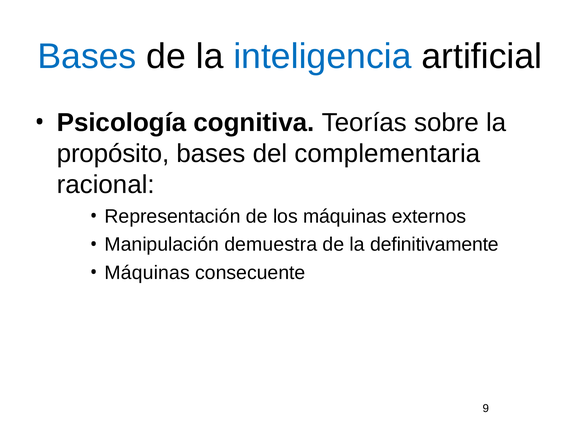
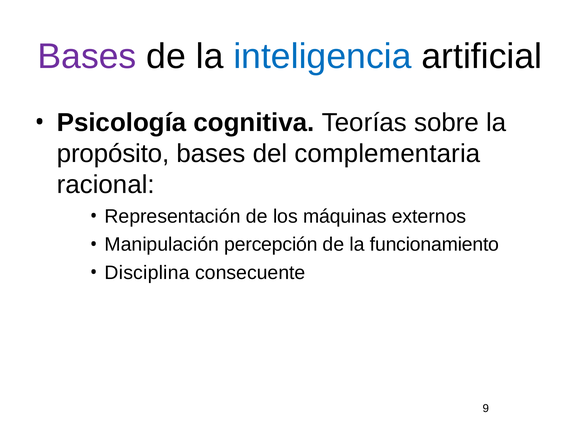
Bases at (87, 56) colour: blue -> purple
demuestra: demuestra -> percepción
definitivamente: definitivamente -> funcionamiento
Máquinas at (147, 273): Máquinas -> Disciplina
